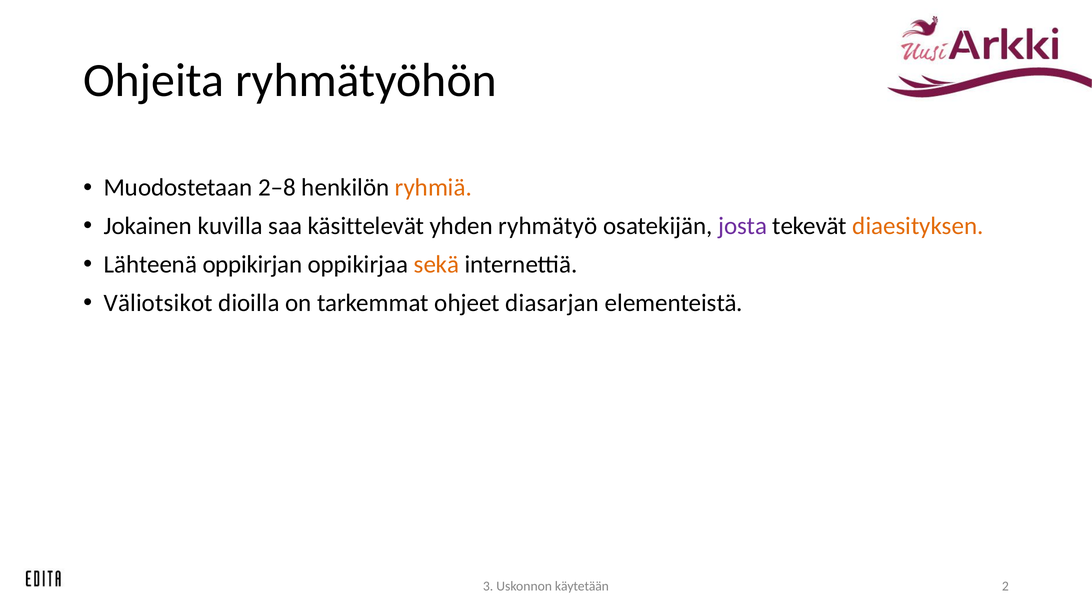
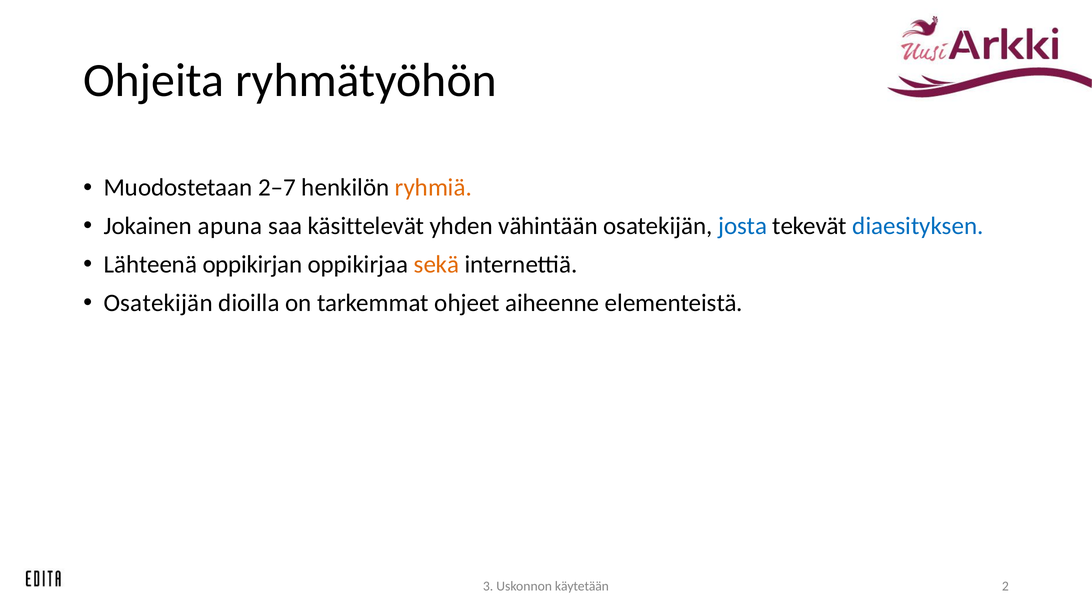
2–8: 2–8 -> 2–7
kuvilla: kuvilla -> apuna
ryhmätyö: ryhmätyö -> vähintään
josta colour: purple -> blue
diaesityksen colour: orange -> blue
Väliotsikot at (158, 303): Väliotsikot -> Osatekijän
diasarjan: diasarjan -> aiheenne
